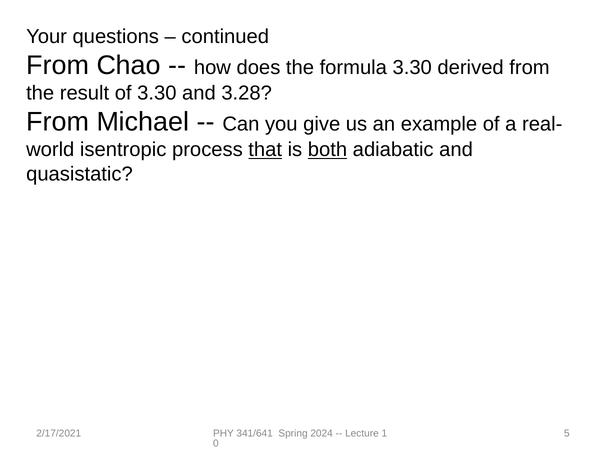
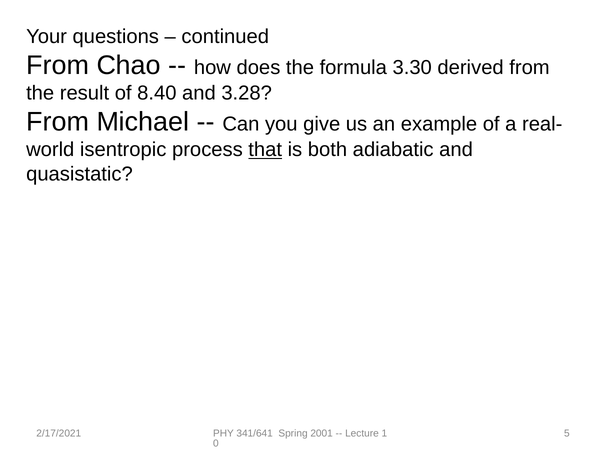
of 3.30: 3.30 -> 8.40
both underline: present -> none
2024: 2024 -> 2001
